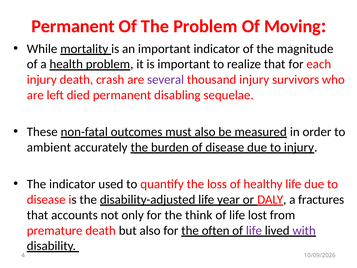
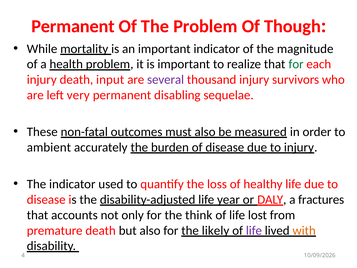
Moving: Moving -> Though
for at (296, 64) colour: black -> green
crash: crash -> input
died: died -> very
often: often -> likely
with colour: purple -> orange
